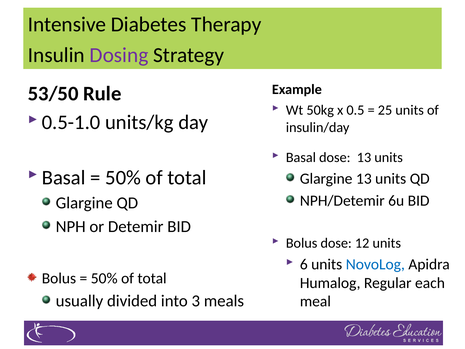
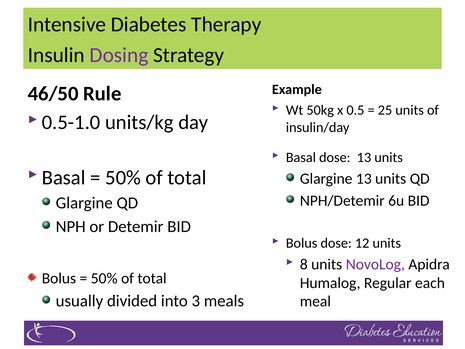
53/50: 53/50 -> 46/50
6: 6 -> 8
NovoLog colour: blue -> purple
